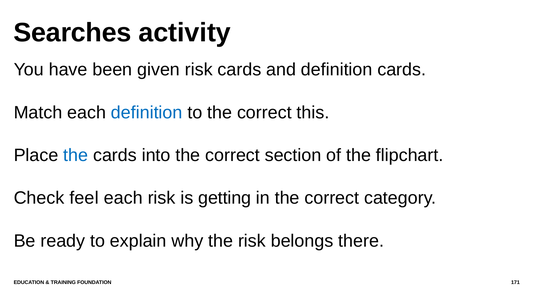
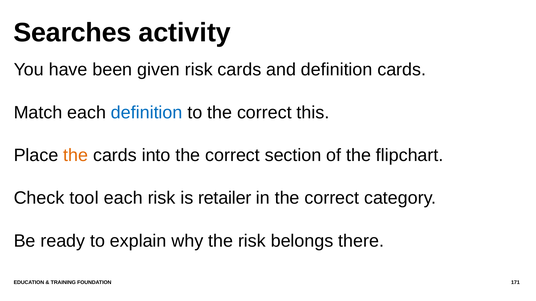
the at (76, 156) colour: blue -> orange
feel: feel -> tool
getting: getting -> retailer
